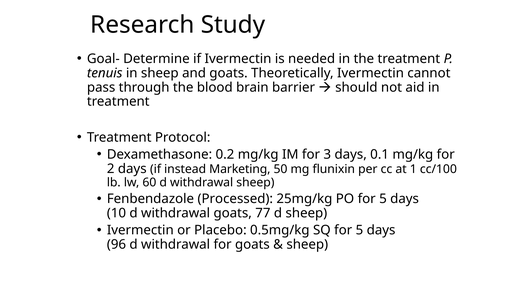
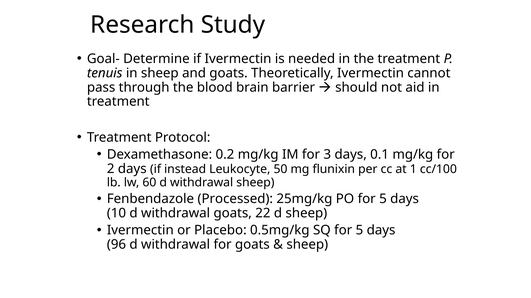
Marketing: Marketing -> Leukocyte
77: 77 -> 22
